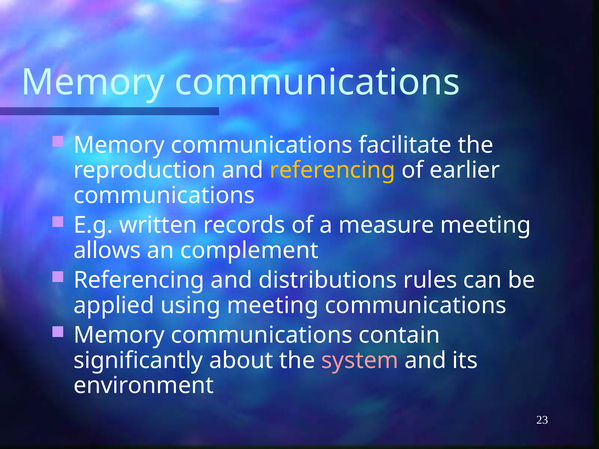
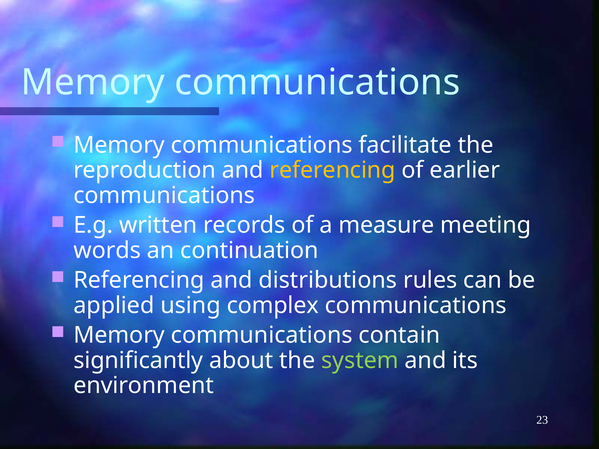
allows: allows -> words
complement: complement -> continuation
using meeting: meeting -> complex
system colour: pink -> light green
